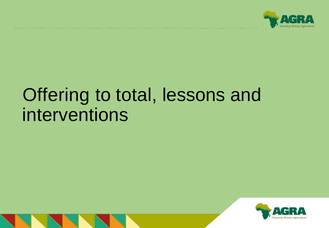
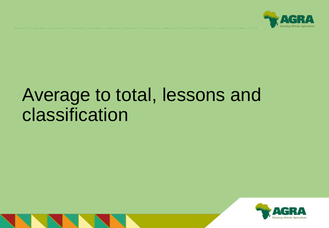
Offering: Offering -> Average
interventions: interventions -> classification
